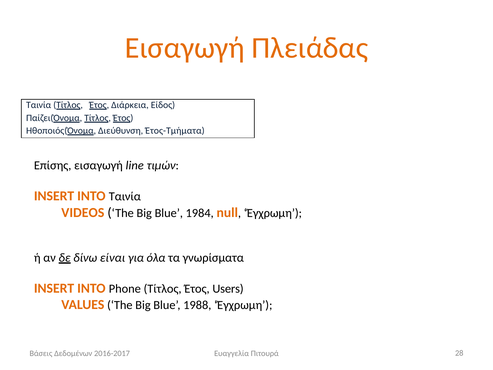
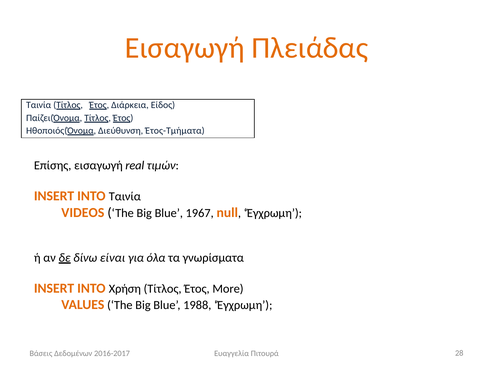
line: line -> real
1984: 1984 -> 1967
Phone: Phone -> Χρήση
Users: Users -> More
